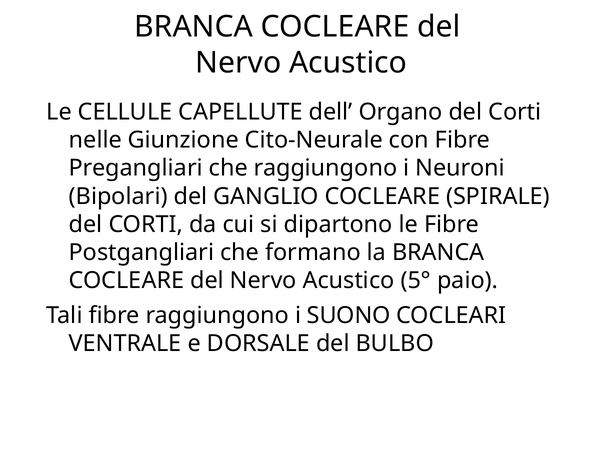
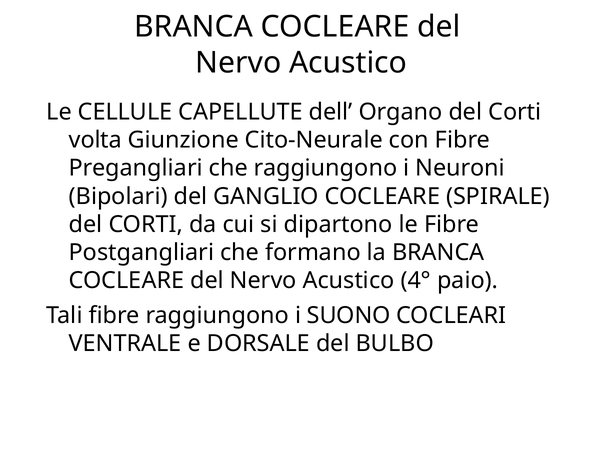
nelle: nelle -> volta
5°: 5° -> 4°
